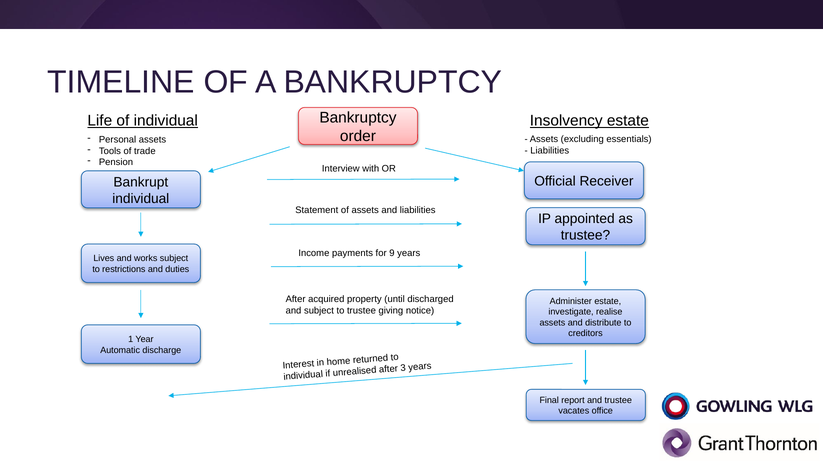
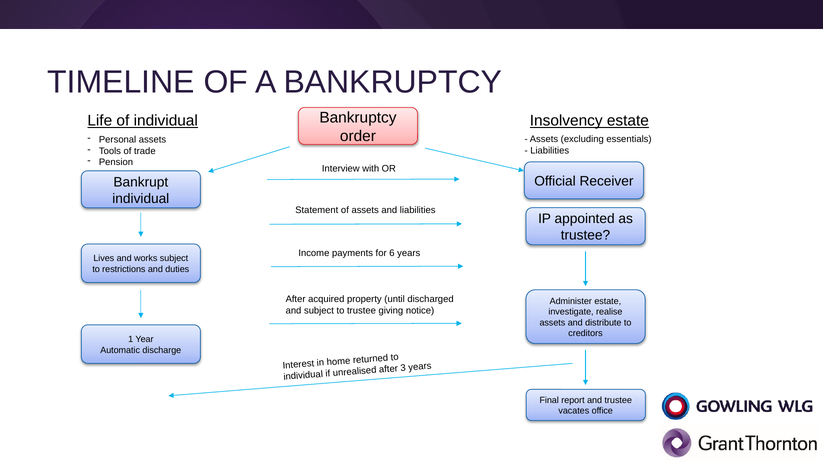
9: 9 -> 6
